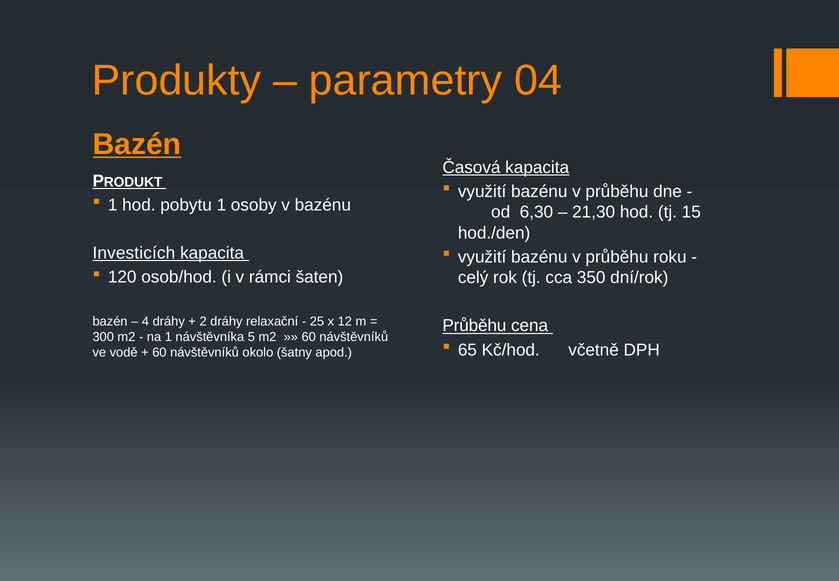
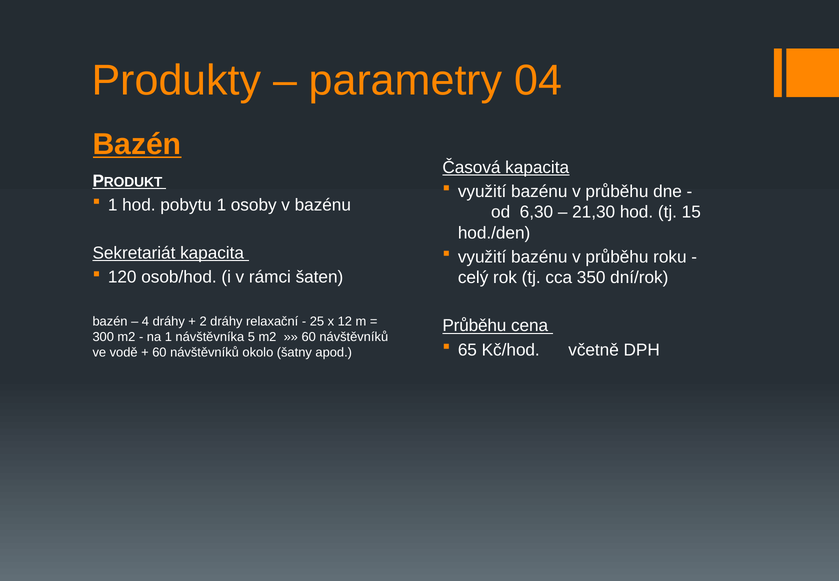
Investicích: Investicích -> Sekretariát
